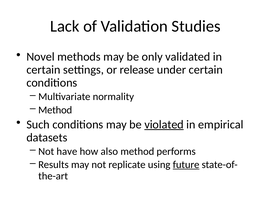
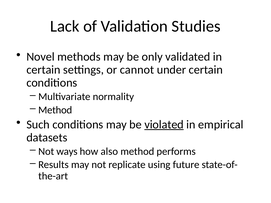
release: release -> cannot
have: have -> ways
future underline: present -> none
